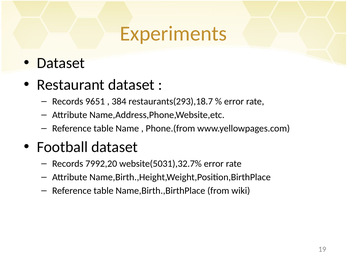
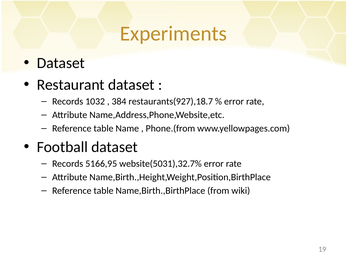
9651: 9651 -> 1032
restaurants(293),18.7: restaurants(293),18.7 -> restaurants(927),18.7
7992,20: 7992,20 -> 5166,95
